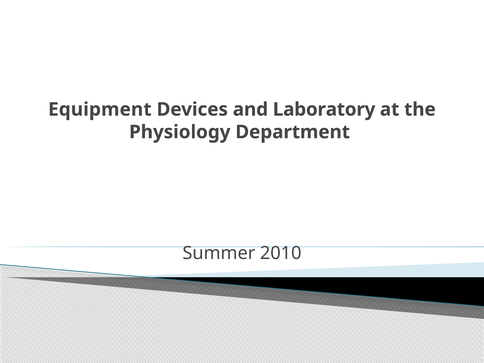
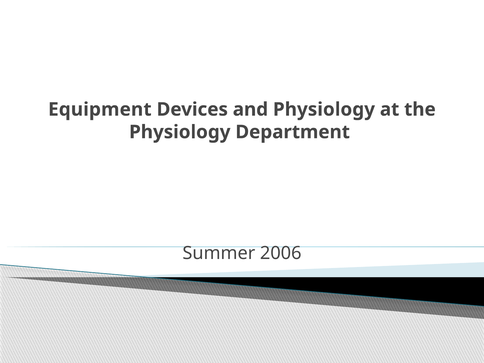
and Laboratory: Laboratory -> Physiology
2010: 2010 -> 2006
